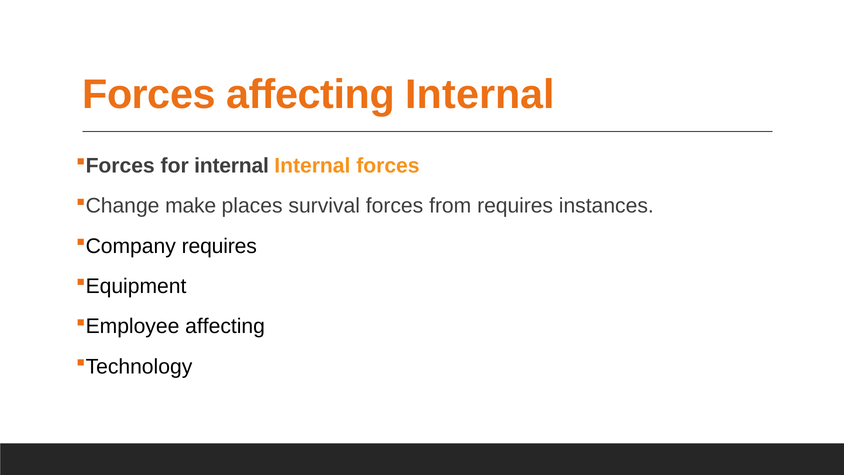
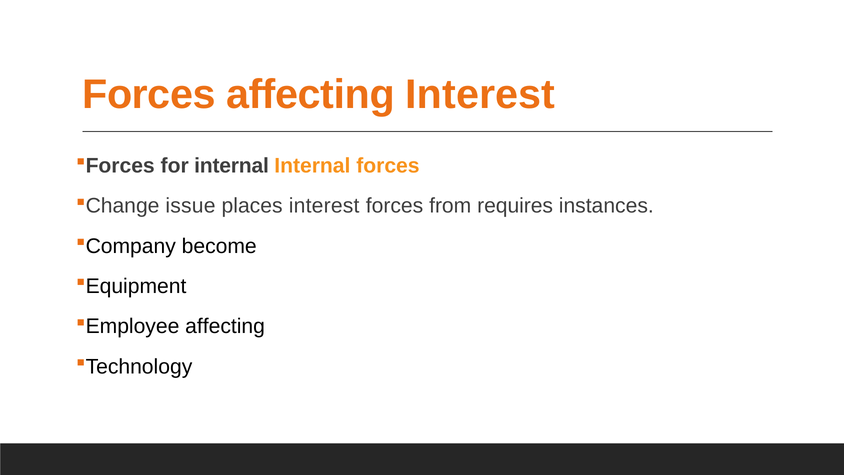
affecting Internal: Internal -> Interest
make: make -> issue
places survival: survival -> interest
requires at (219, 246): requires -> become
